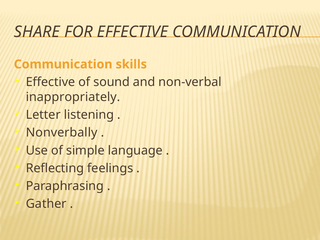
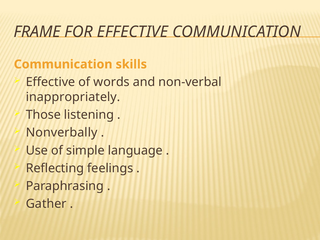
SHARE: SHARE -> FRAME
sound: sound -> words
Letter: Letter -> Those
